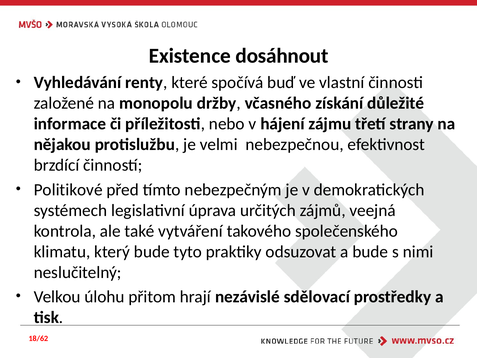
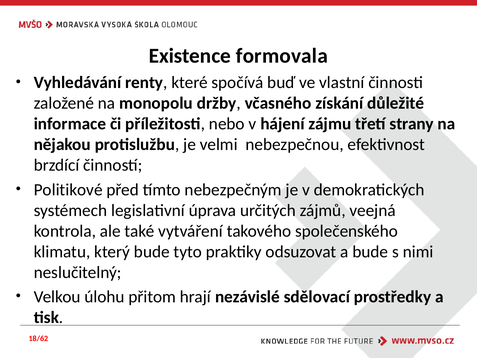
dosáhnout: dosáhnout -> formovala
